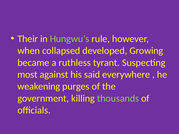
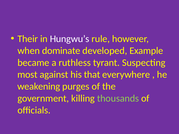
Hungwu’s colour: light green -> white
collapsed: collapsed -> dominate
Growing: Growing -> Example
said: said -> that
